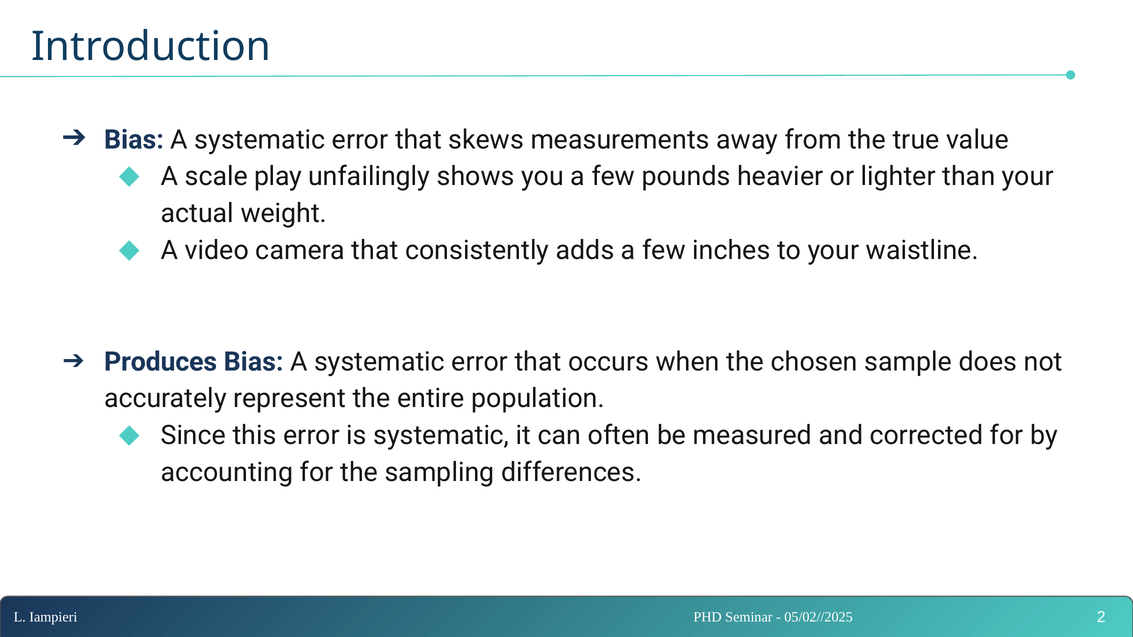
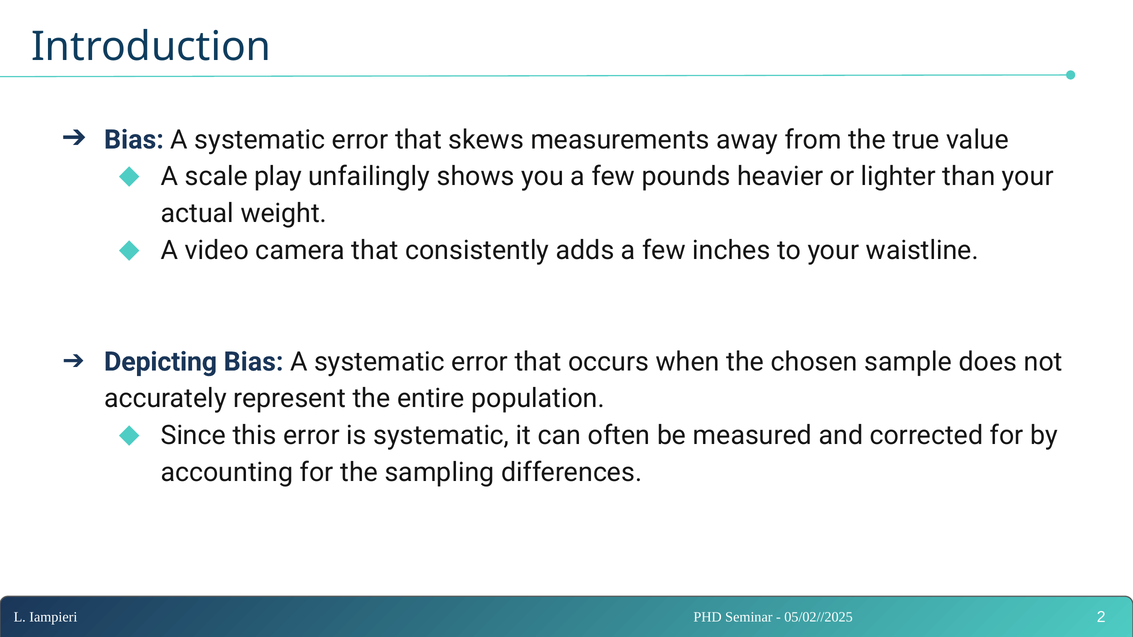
Produces: Produces -> Depicting
